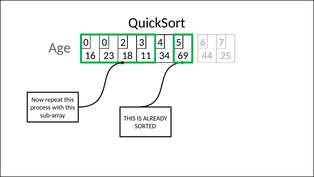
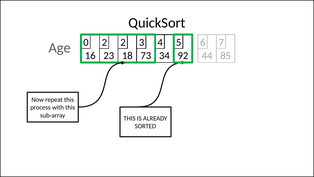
0 0: 0 -> 2
11: 11 -> 73
69: 69 -> 92
25: 25 -> 85
